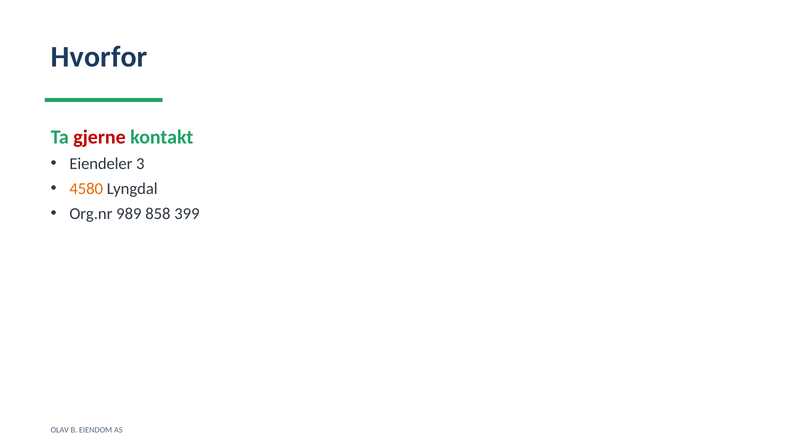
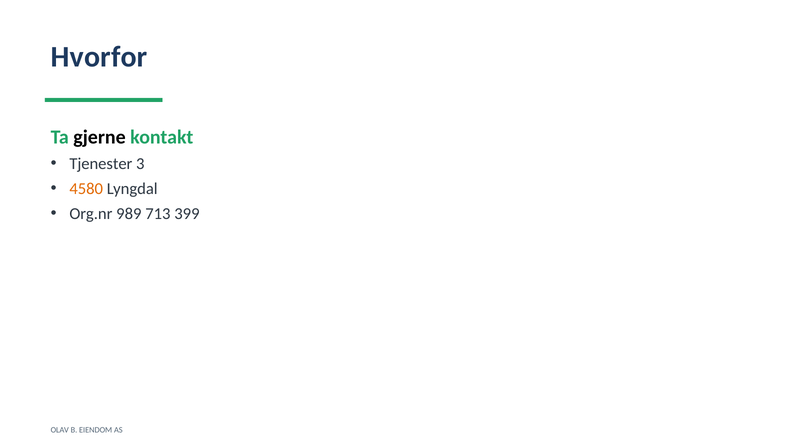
gjerne colour: red -> black
Eiendeler: Eiendeler -> Tjenester
858: 858 -> 713
